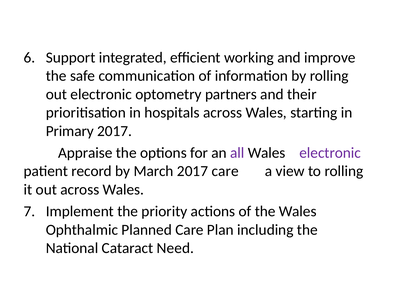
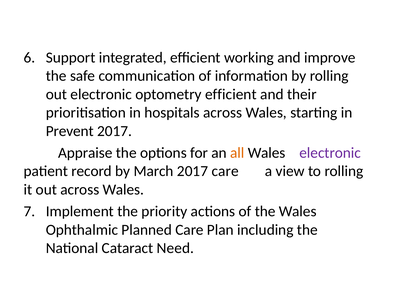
optometry partners: partners -> efficient
Primary: Primary -> Prevent
all colour: purple -> orange
